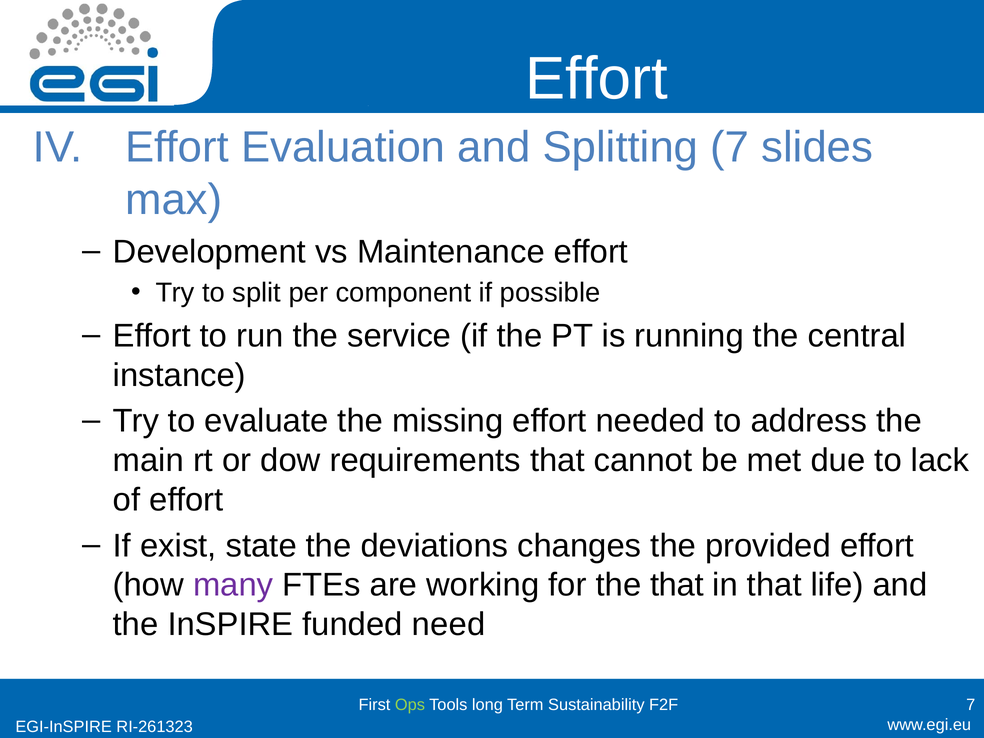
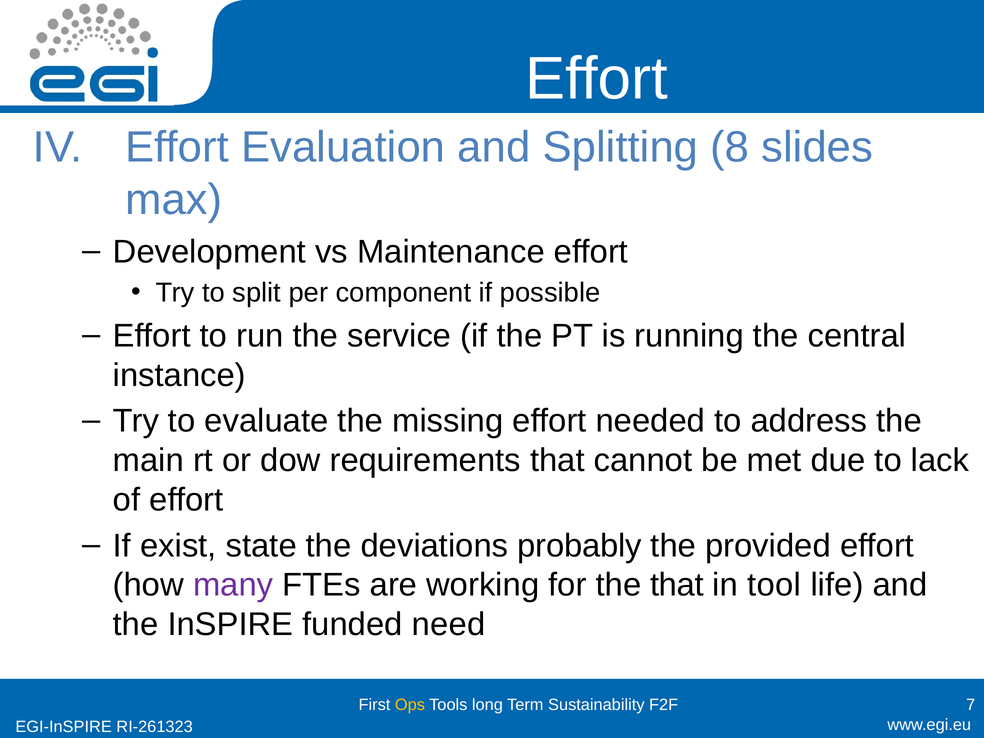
Splitting 7: 7 -> 8
changes: changes -> probably
in that: that -> tool
Ops colour: light green -> yellow
